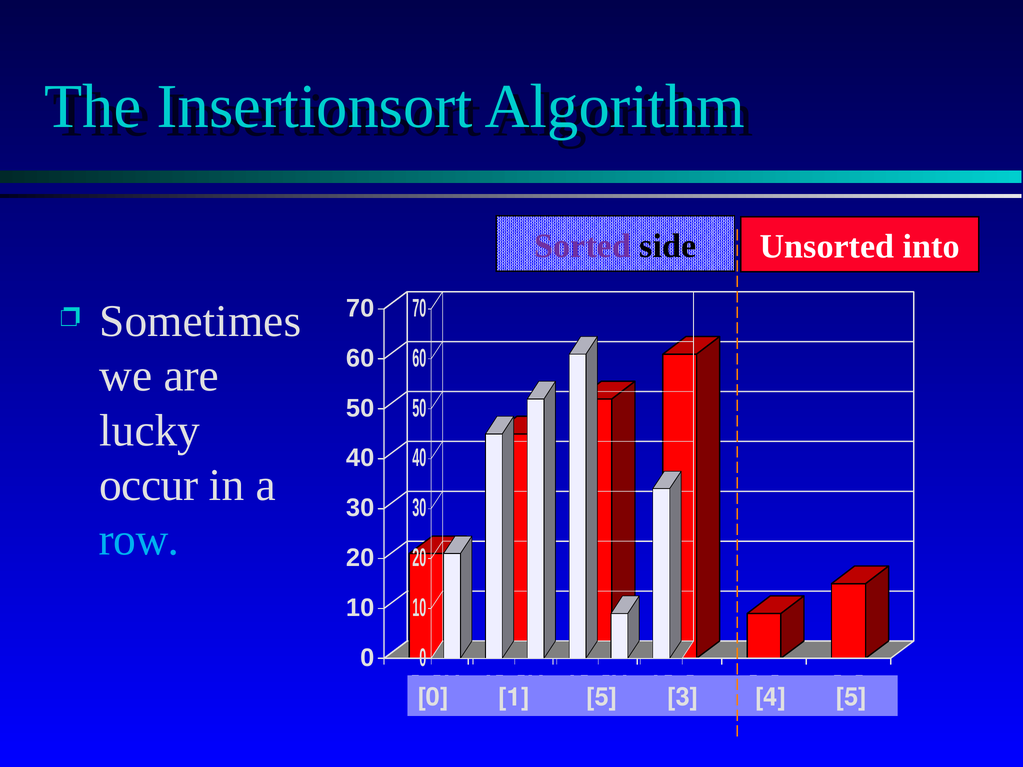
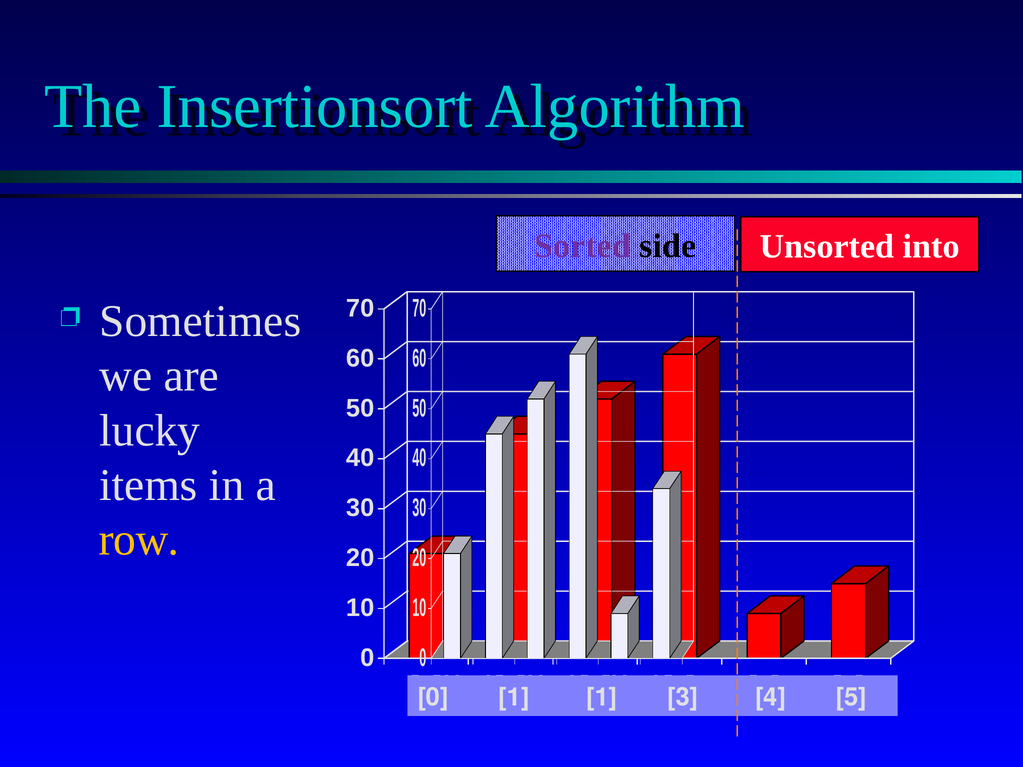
occur: occur -> items
row colour: light blue -> yellow
5 at (602, 698): 5 -> 1
